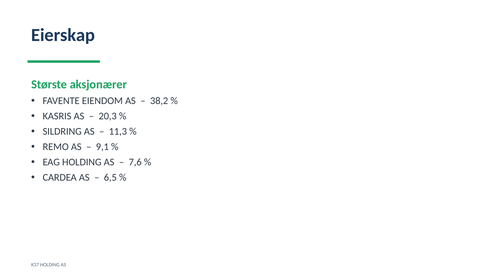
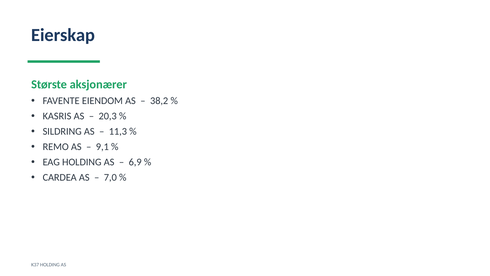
7,6: 7,6 -> 6,9
6,5: 6,5 -> 7,0
